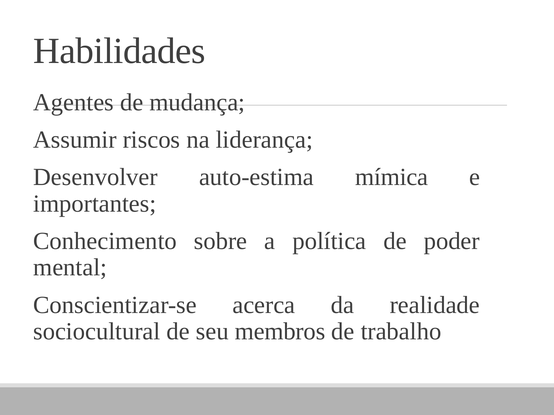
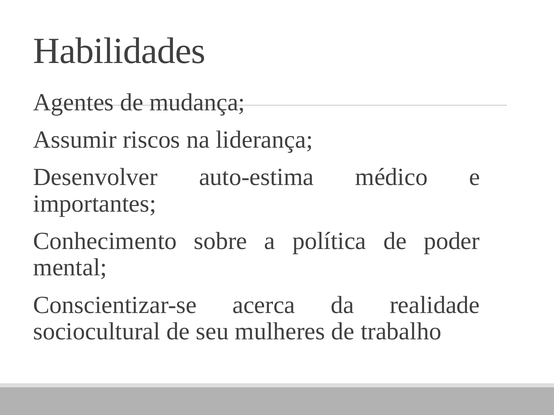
mímica: mímica -> médico
membros: membros -> mulheres
